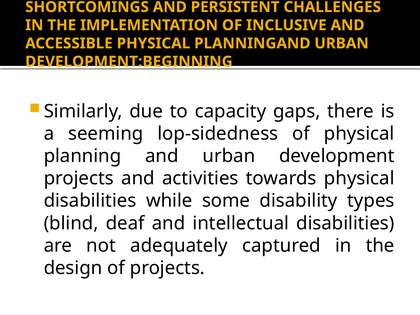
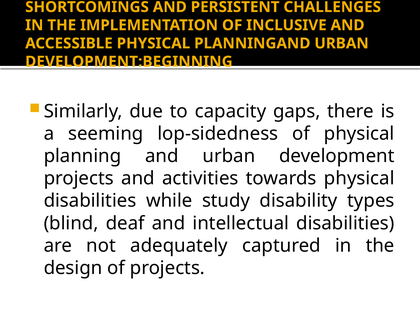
some: some -> study
